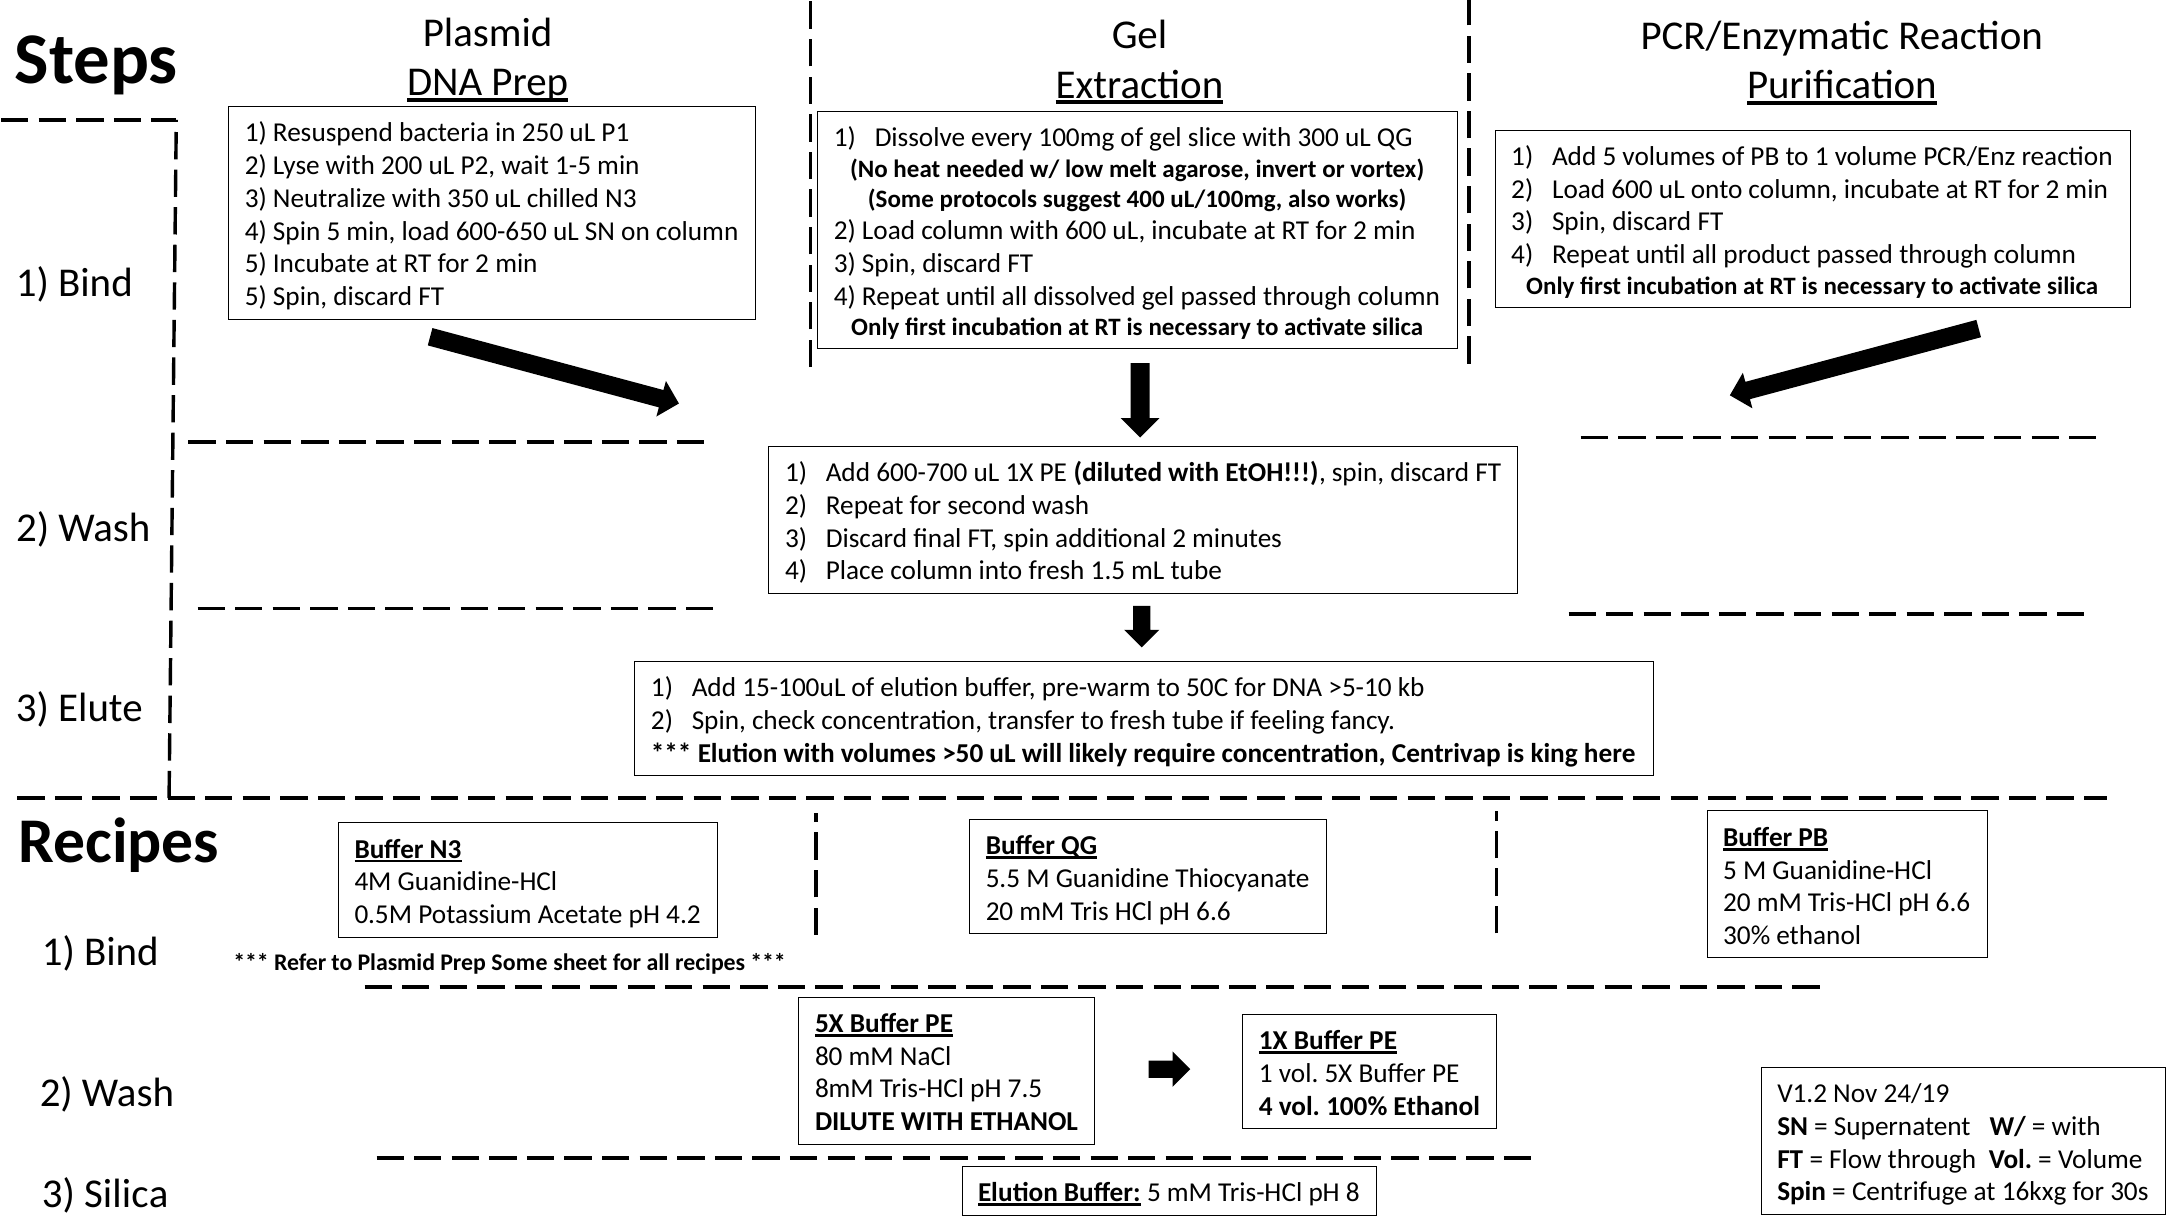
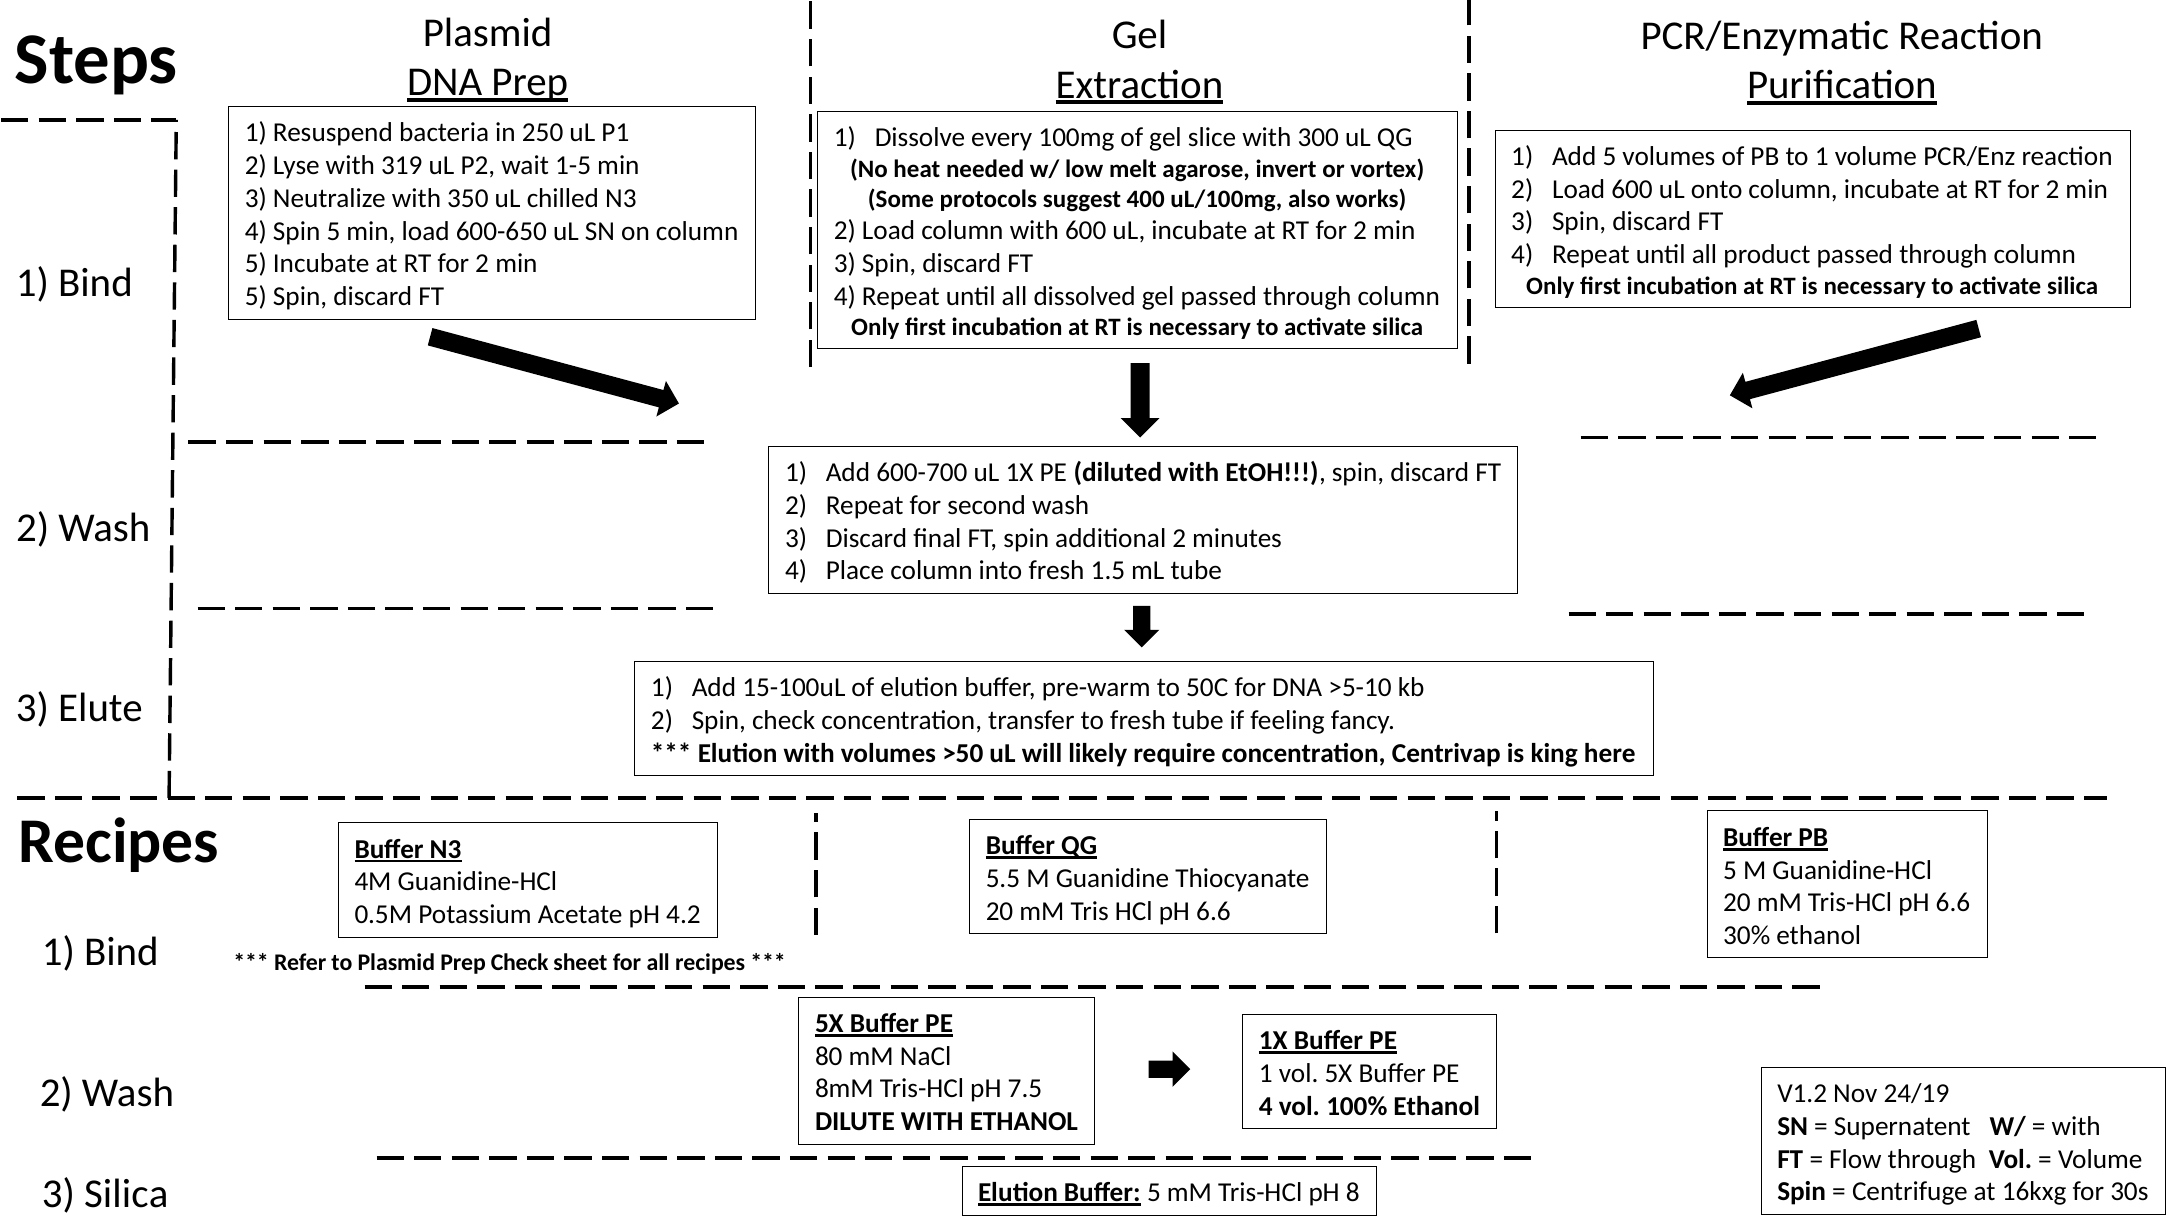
200: 200 -> 319
Prep Some: Some -> Check
